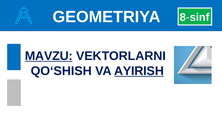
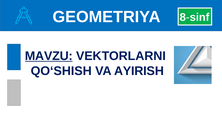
AYIRISH underline: present -> none
